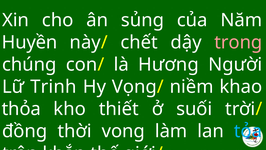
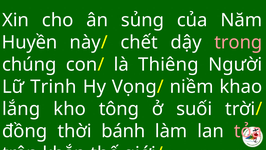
Hương: Hương -> Thiêng
thỏa: thỏa -> lắng
thiết: thiết -> tông
vong: vong -> bánh
tỏa colour: light blue -> pink
